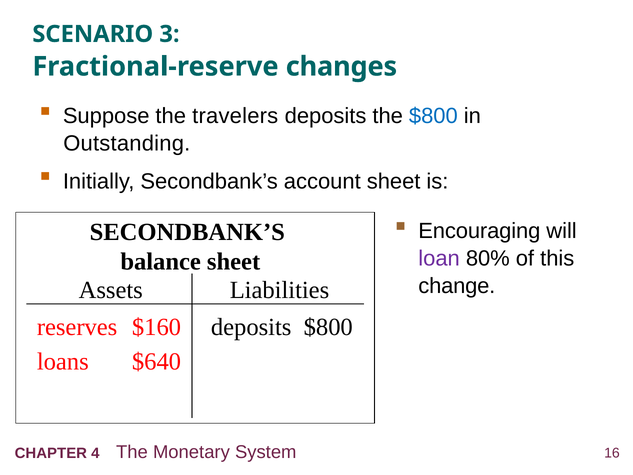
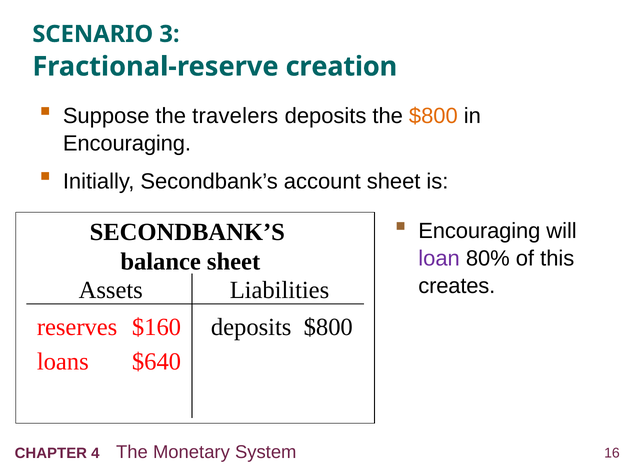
changes: changes -> creation
$800 at (433, 116) colour: blue -> orange
Outstanding at (127, 144): Outstanding -> Encouraging
change: change -> creates
